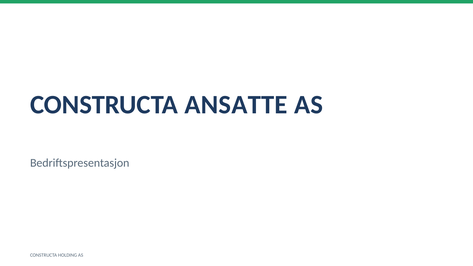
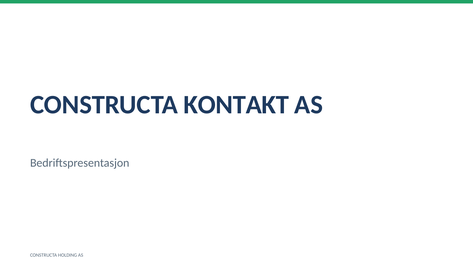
ANSATTE: ANSATTE -> KONTAKT
